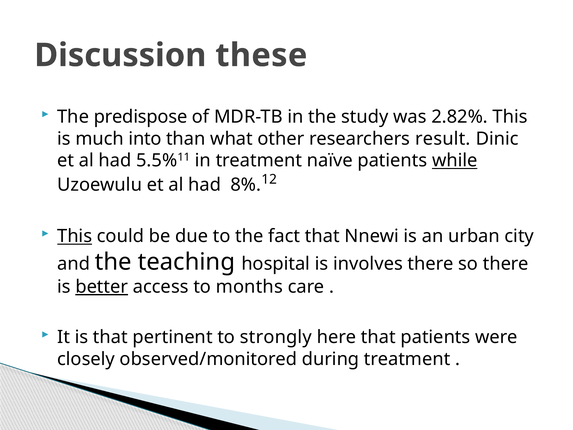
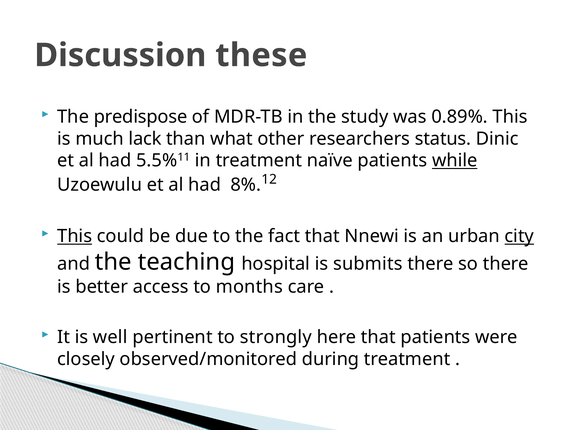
2.82%: 2.82% -> 0.89%
into: into -> lack
result: result -> status
city underline: none -> present
involves: involves -> submits
better underline: present -> none
is that: that -> well
